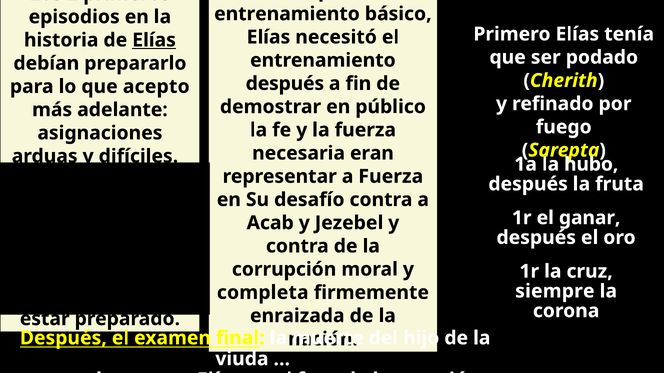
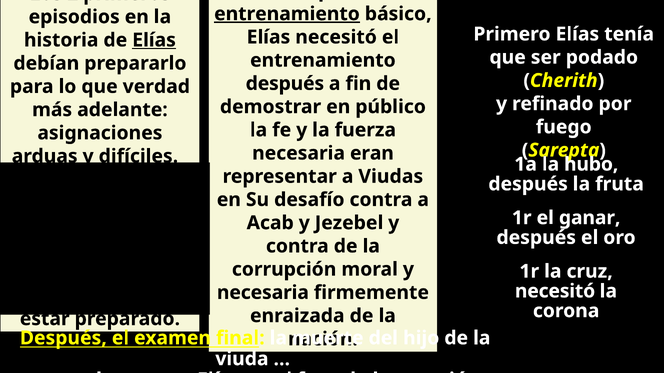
entrenamiento at (287, 14) underline: none -> present
acepto: acepto -> verdad
a Fuerza: Fuerza -> Viudas
siempre at (555, 291): siempre -> necesitó
completa at (263, 293): completa -> necesaria
